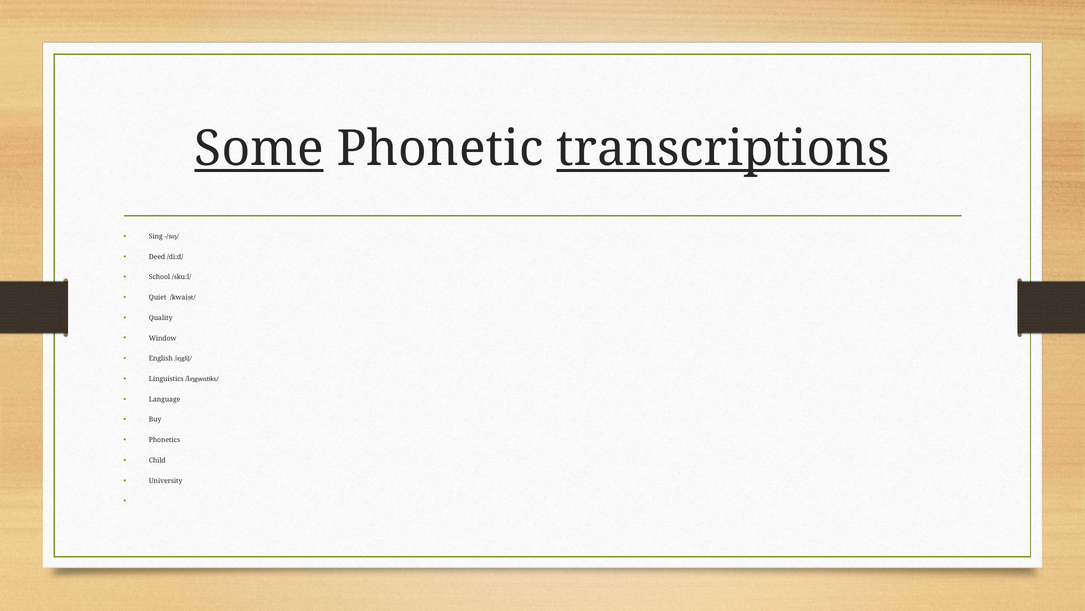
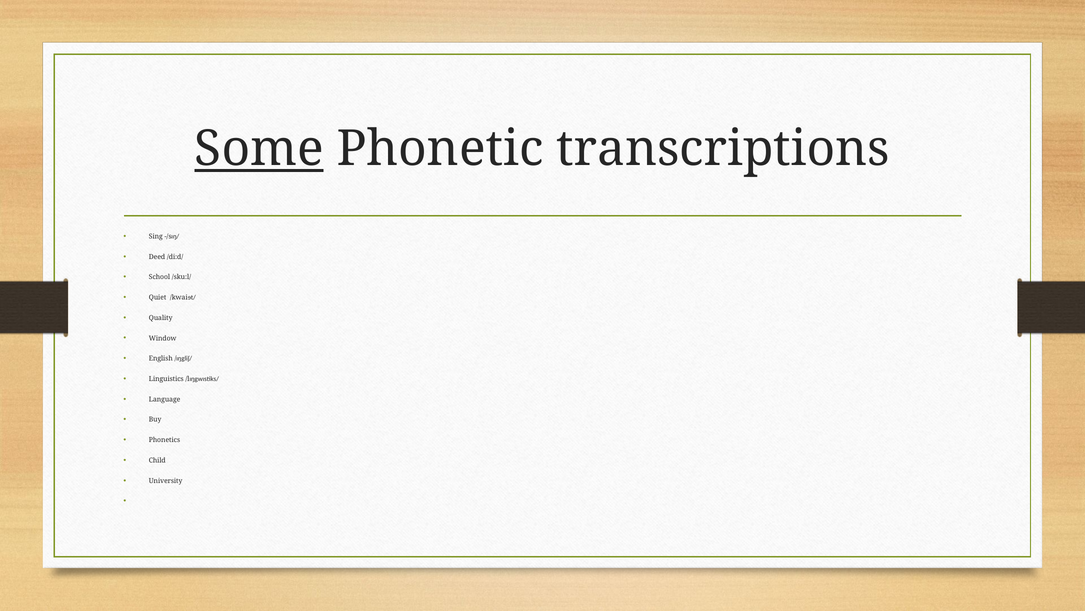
transcriptions underline: present -> none
